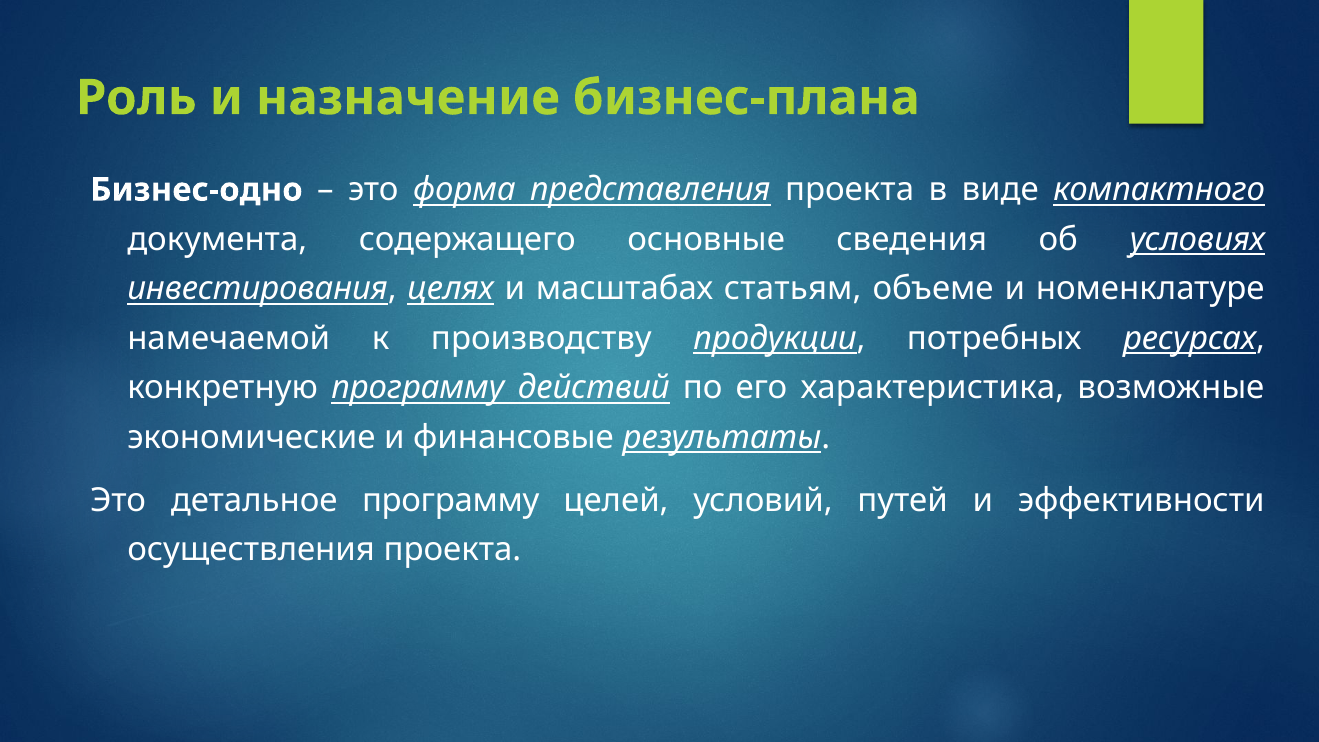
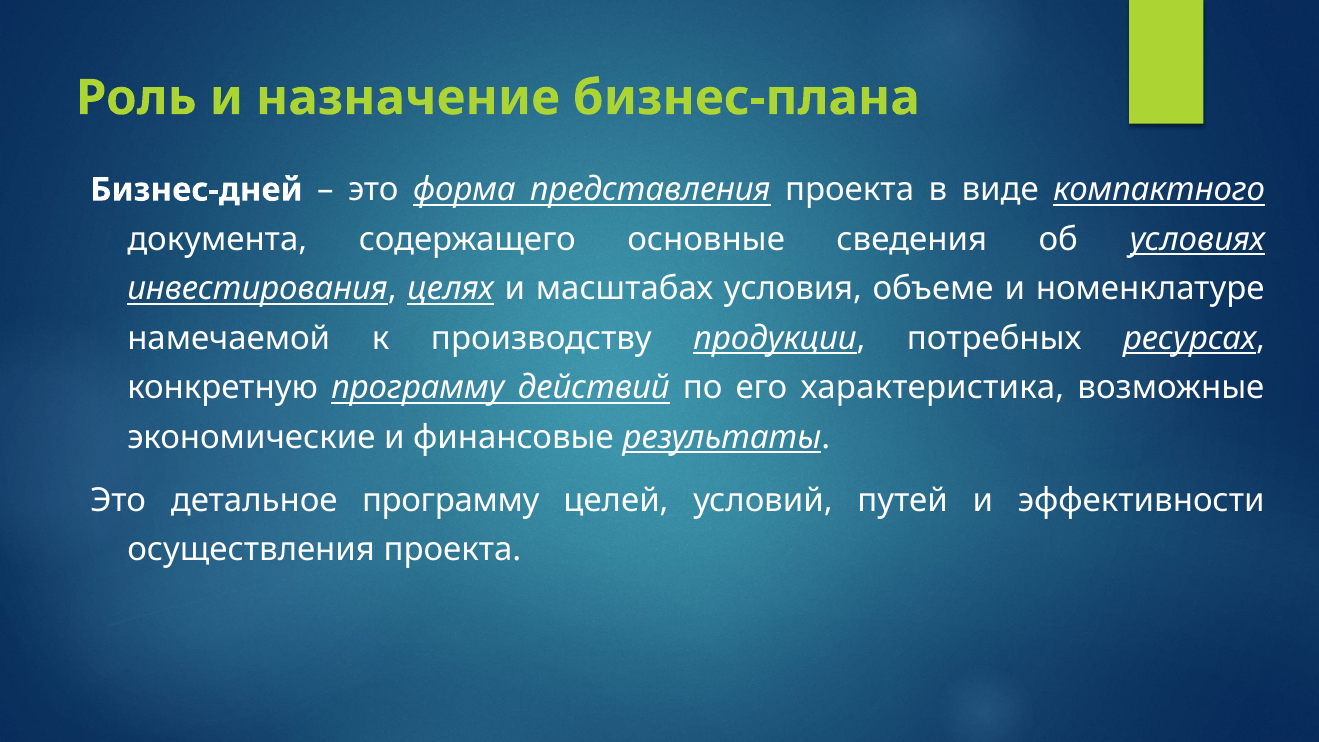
Бизнес-одно: Бизнес-одно -> Бизнес-дней
статьям: статьям -> условия
